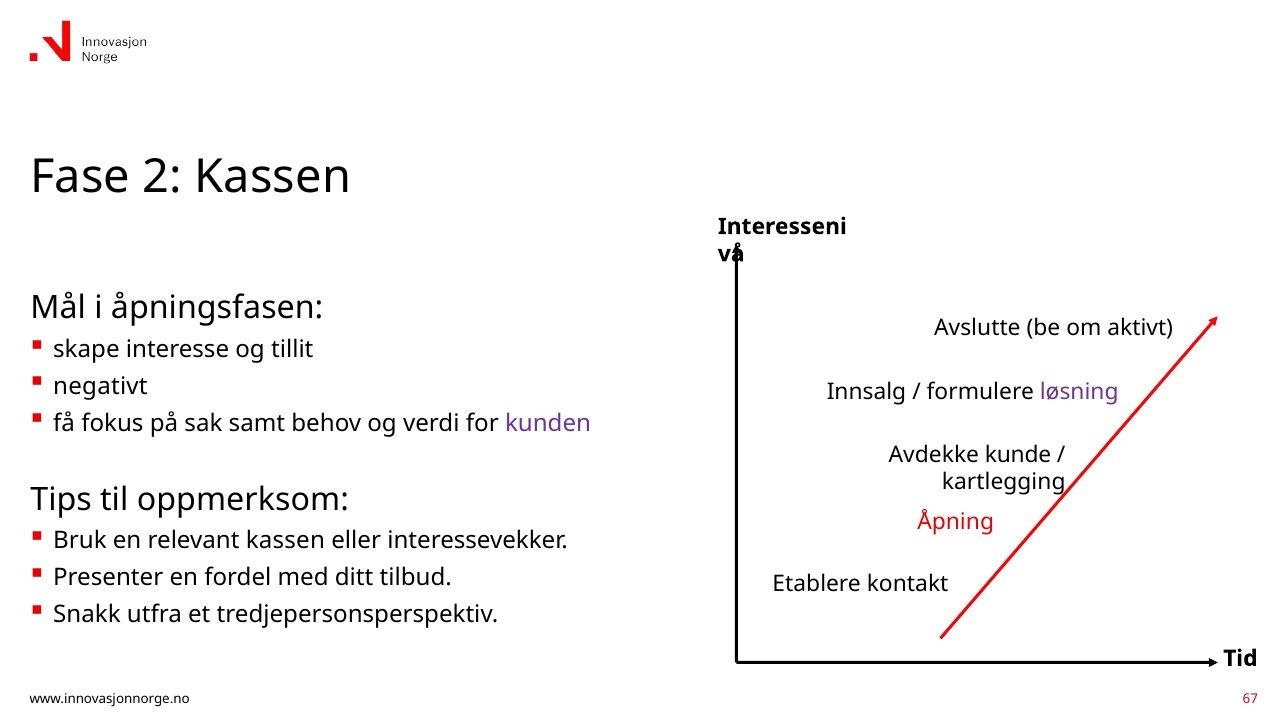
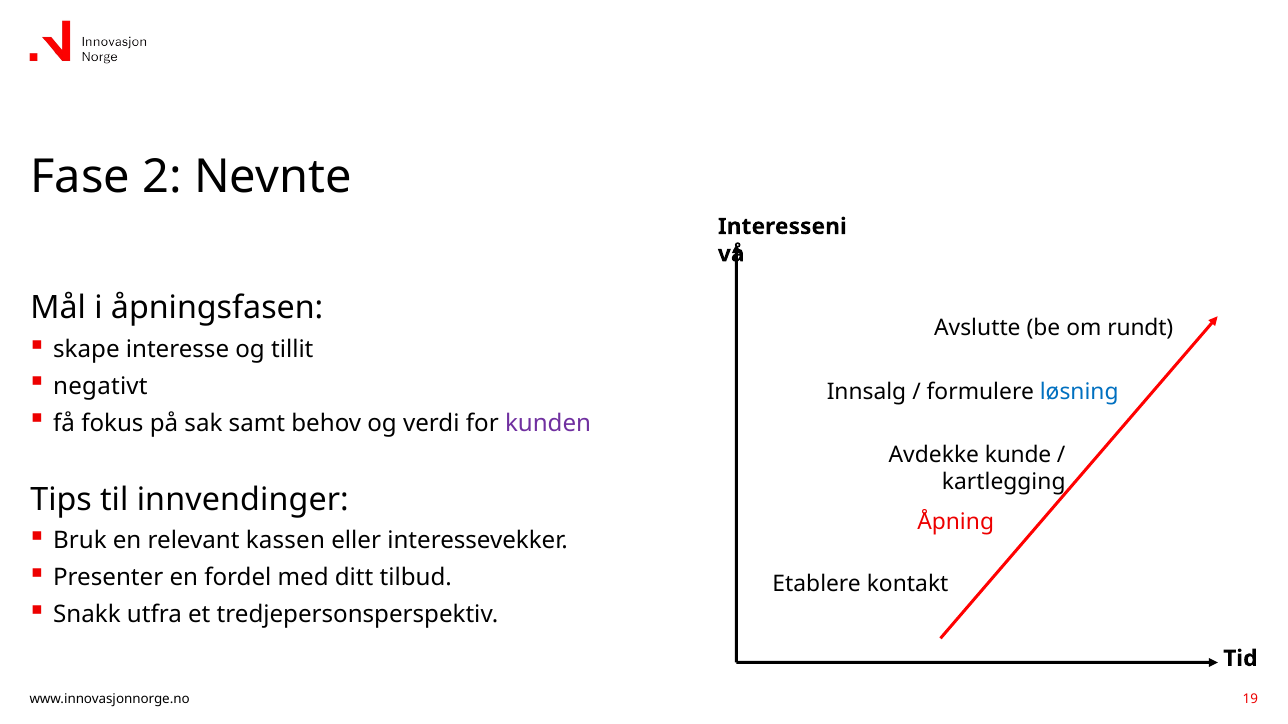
2 Kassen: Kassen -> Nevnte
aktivt: aktivt -> rundt
løsning colour: purple -> blue
oppmerksom: oppmerksom -> innvendinger
67: 67 -> 19
